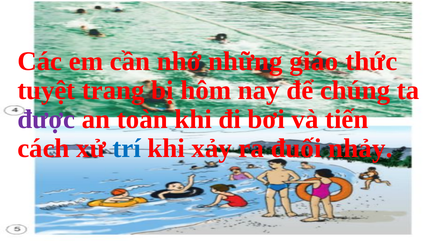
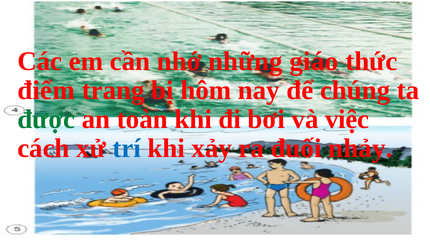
tuyệt: tuyệt -> điểm
được colour: purple -> green
tiến: tiến -> việc
